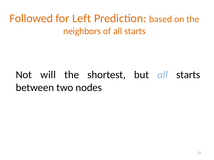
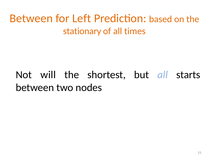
Followed at (31, 18): Followed -> Between
neighbors: neighbors -> stationary
of all starts: starts -> times
